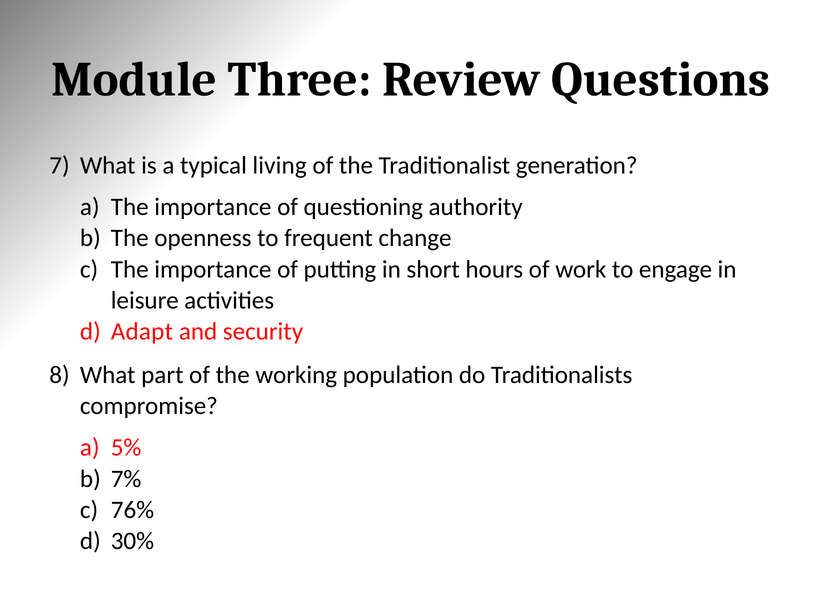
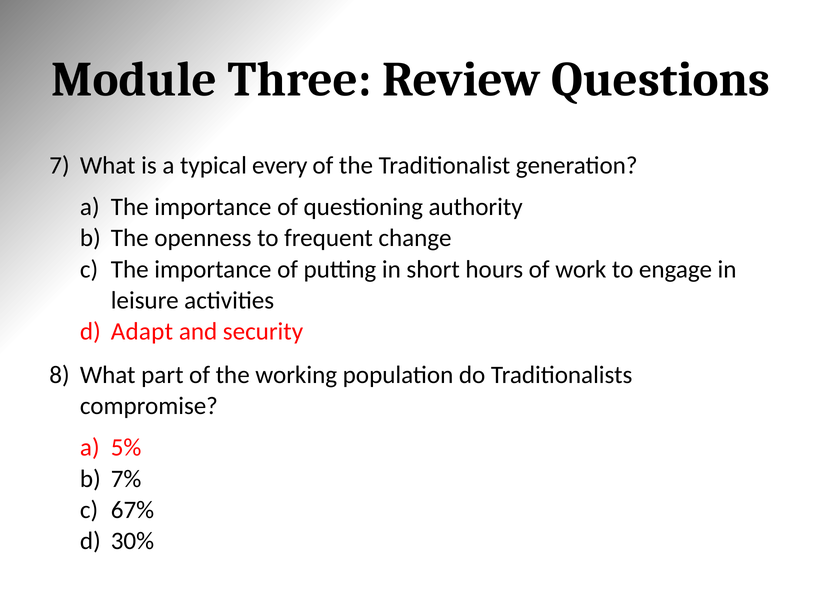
living: living -> every
76%: 76% -> 67%
